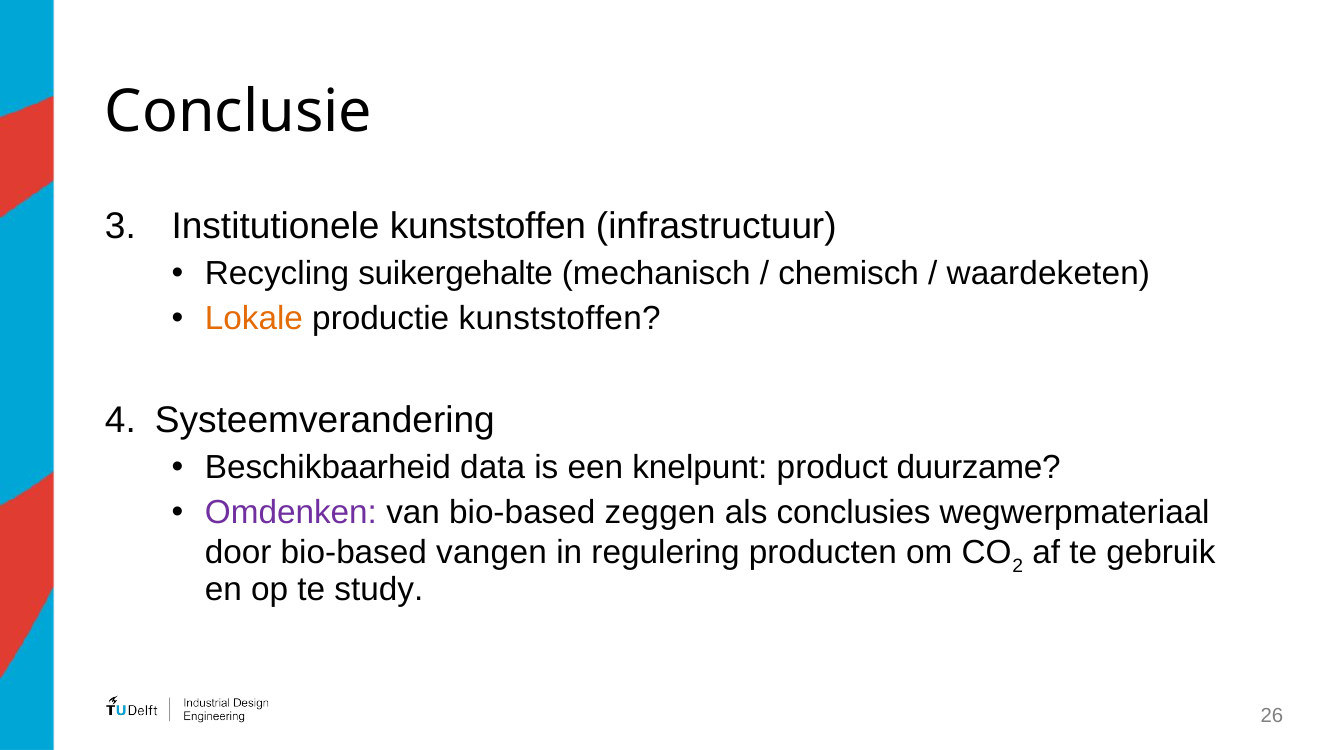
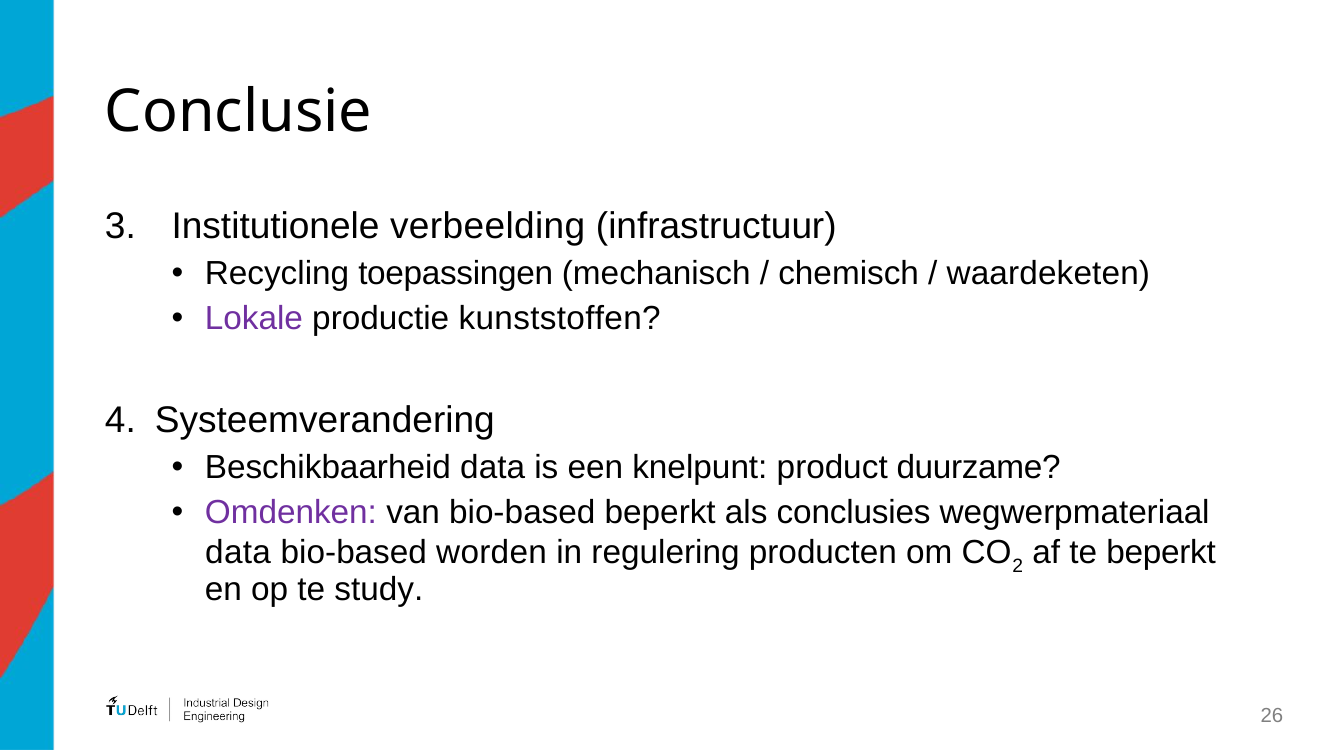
Institutionele kunststoffen: kunststoffen -> verbeelding
suikergehalte: suikergehalte -> toepassingen
Lokale colour: orange -> purple
bio-based zeggen: zeggen -> beperkt
door at (238, 553): door -> data
vangen: vangen -> worden
te gebruik: gebruik -> beperkt
